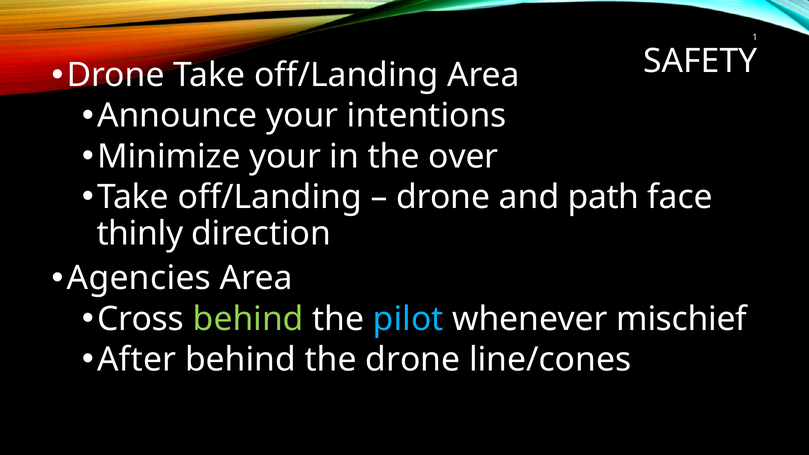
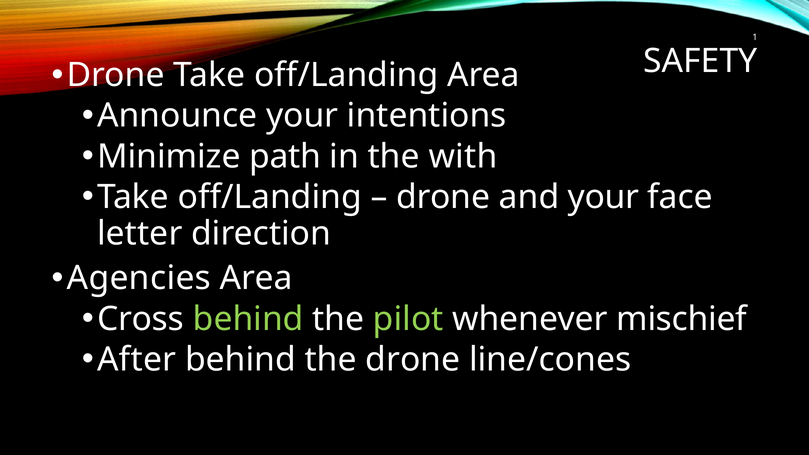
Minimize your: your -> path
over: over -> with
and path: path -> your
thinly: thinly -> letter
pilot colour: light blue -> light green
